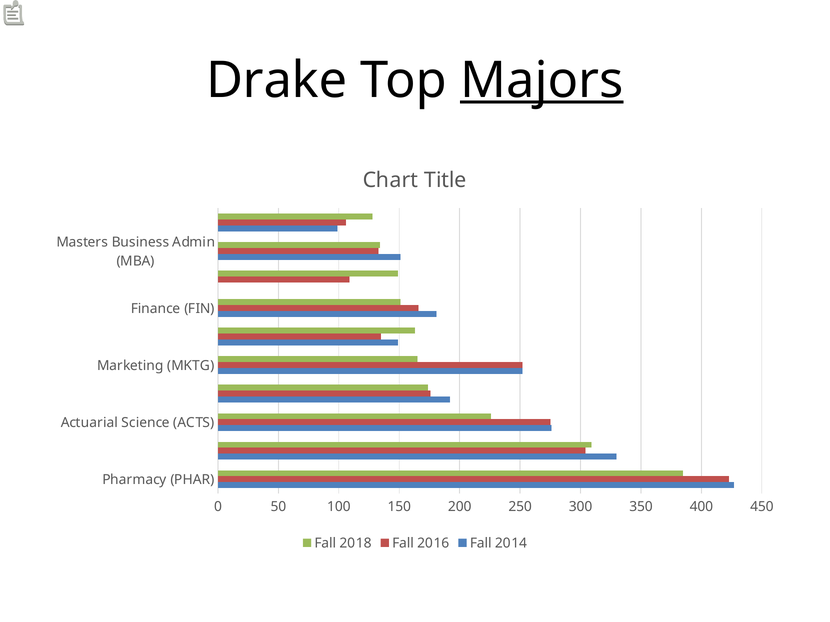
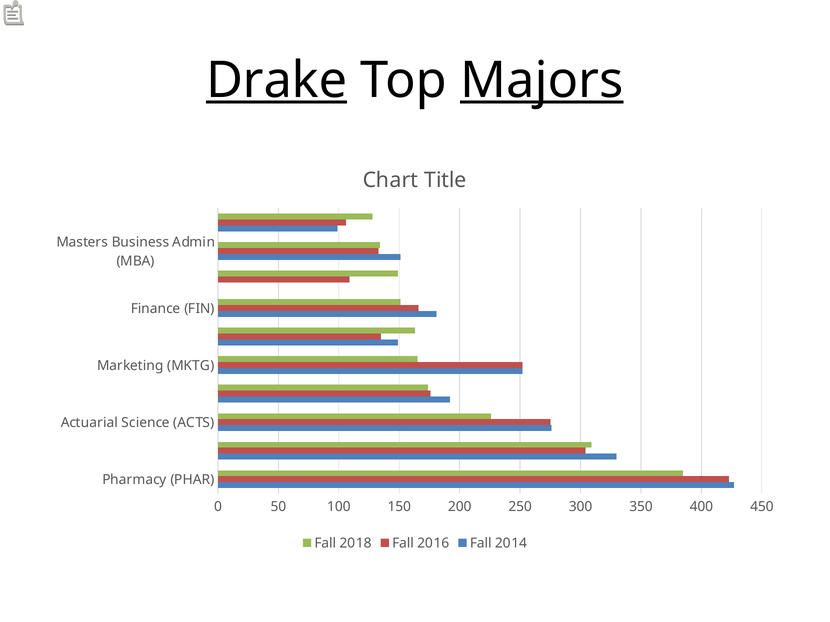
Drake underline: none -> present
